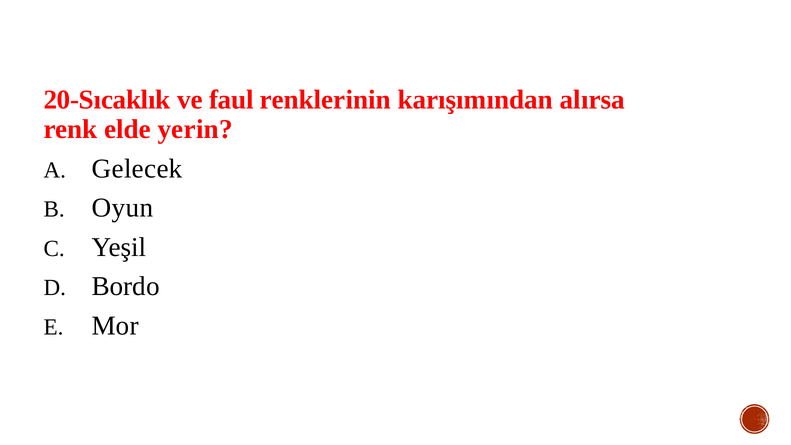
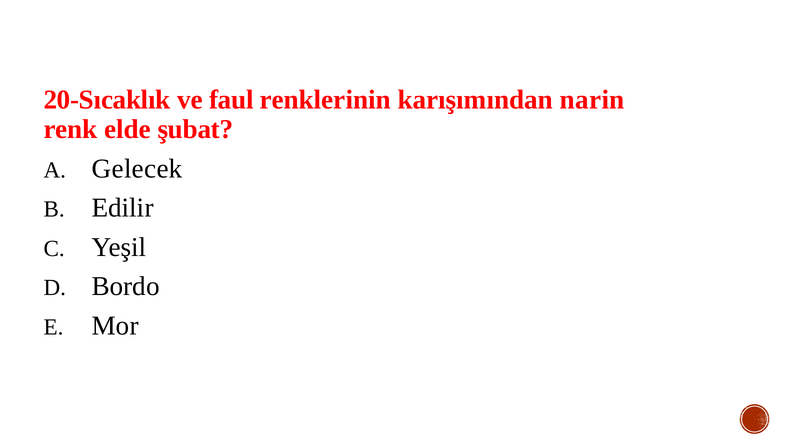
alırsa: alırsa -> narin
yerin: yerin -> şubat
Oyun: Oyun -> Edilir
